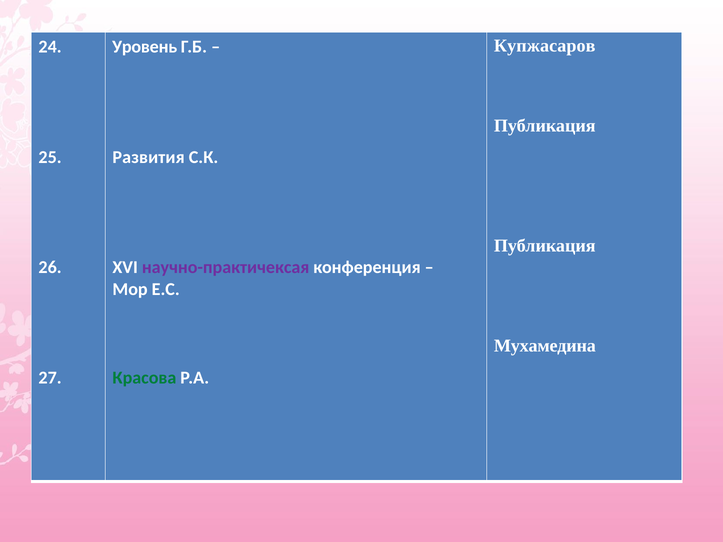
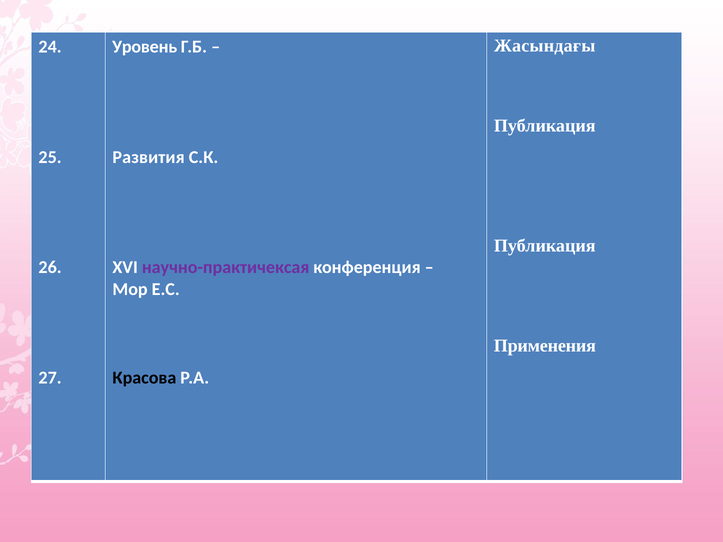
Купжасаров: Купжасаров -> Жасындағы
Мухамедина: Мухамедина -> Применения
Красова colour: green -> black
